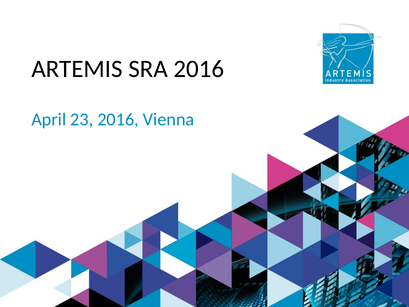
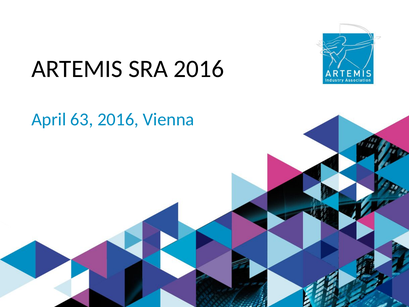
23: 23 -> 63
